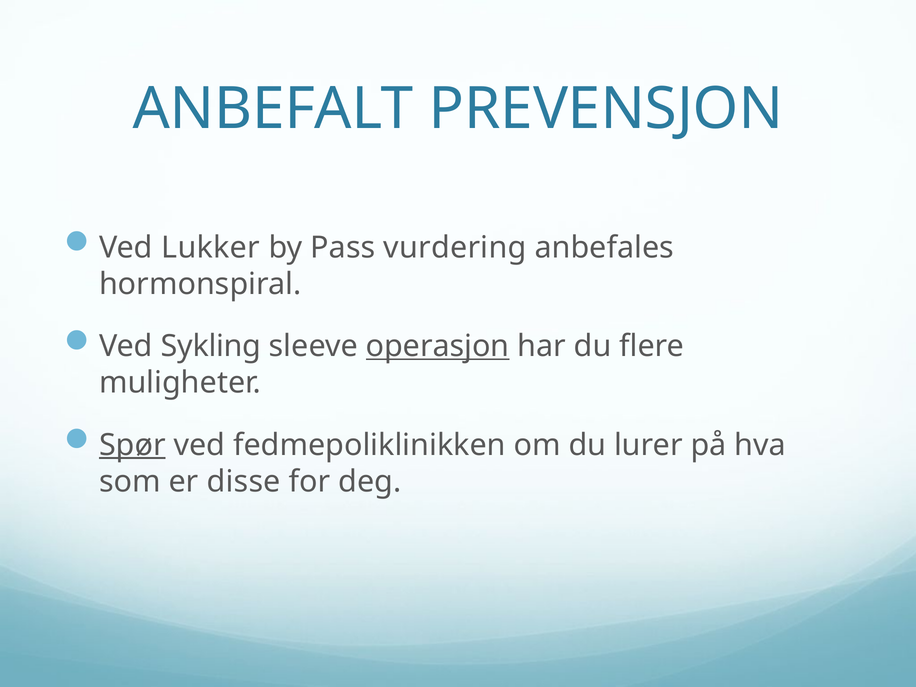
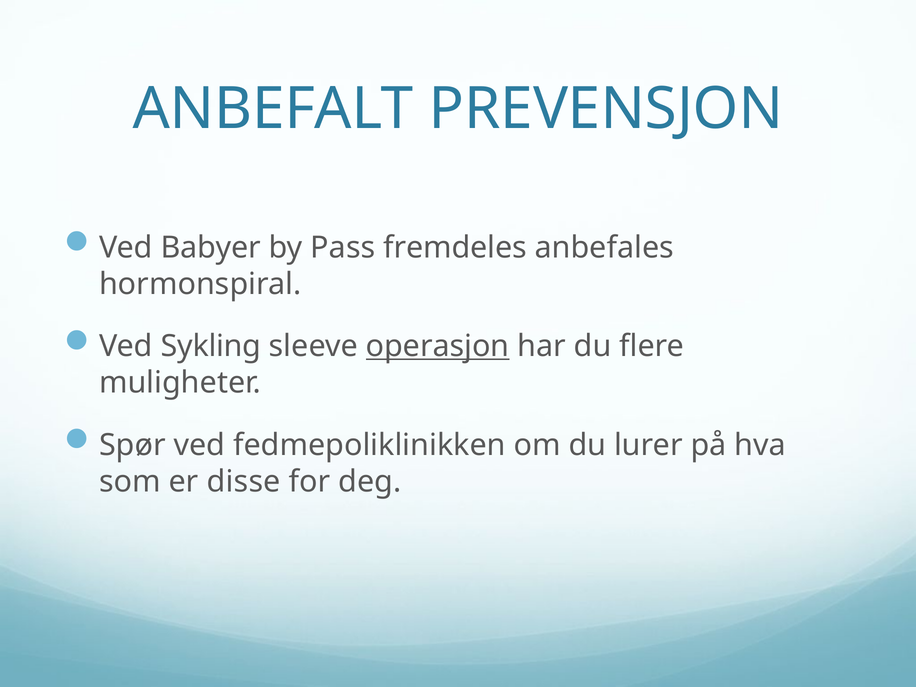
Lukker: Lukker -> Babyer
vurdering: vurdering -> fremdeles
Spør underline: present -> none
